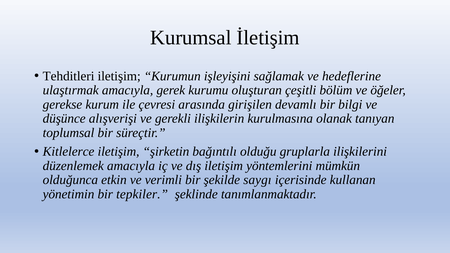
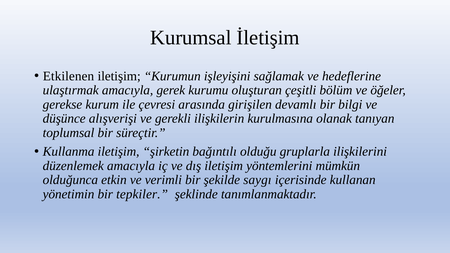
Tehditleri: Tehditleri -> Etkilenen
Kitlelerce: Kitlelerce -> Kullanma
